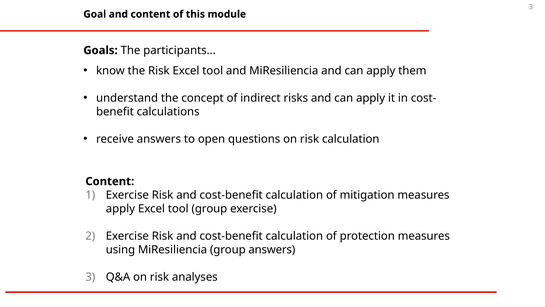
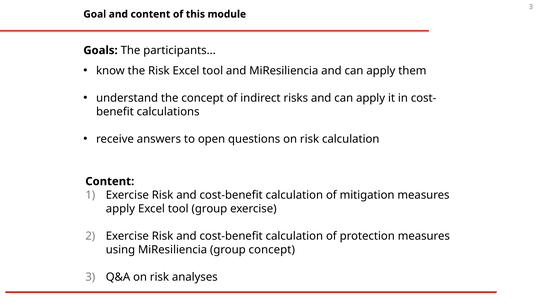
group answers: answers -> concept
